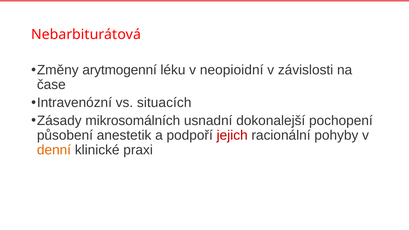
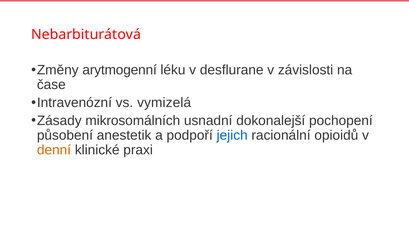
neopioidní: neopioidní -> desflurane
situacích: situacích -> vymizelá
jejich colour: red -> blue
pohyby: pohyby -> opioidů
